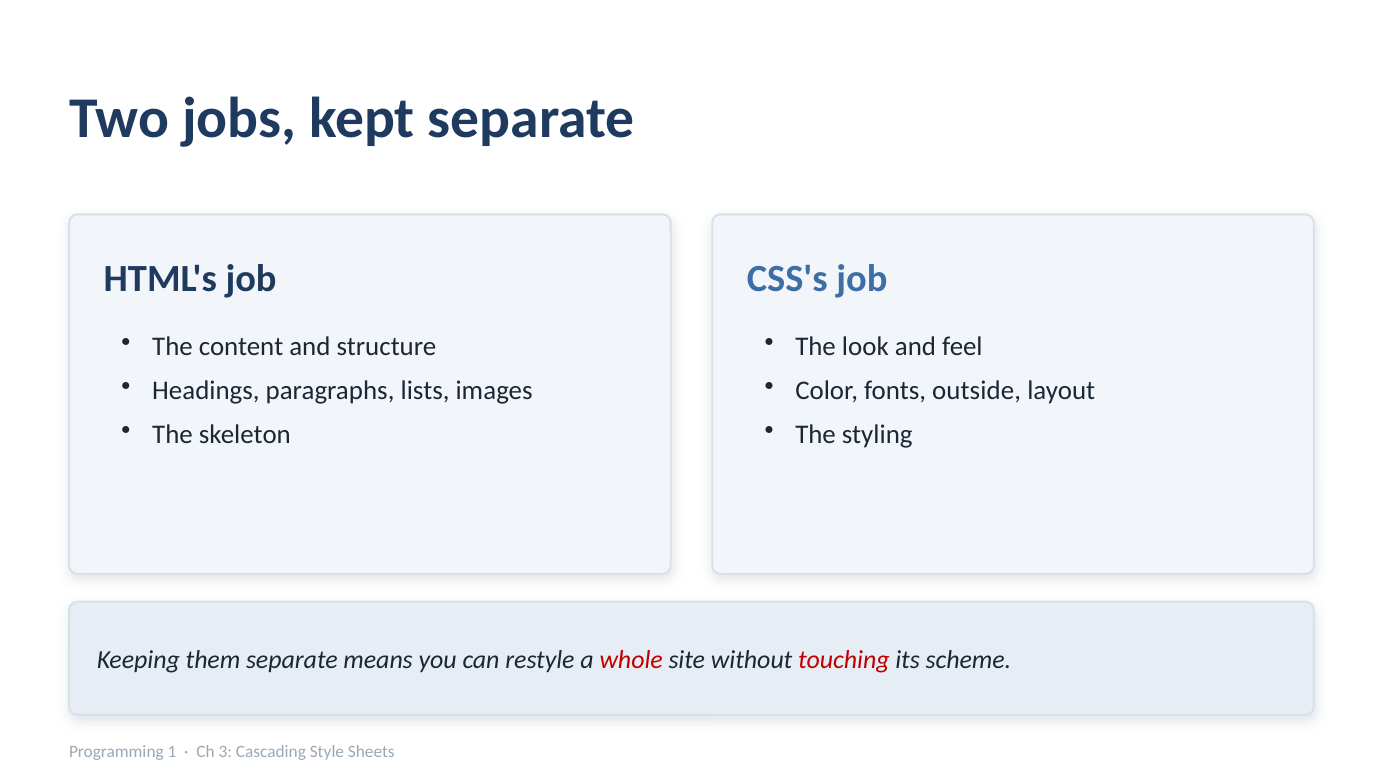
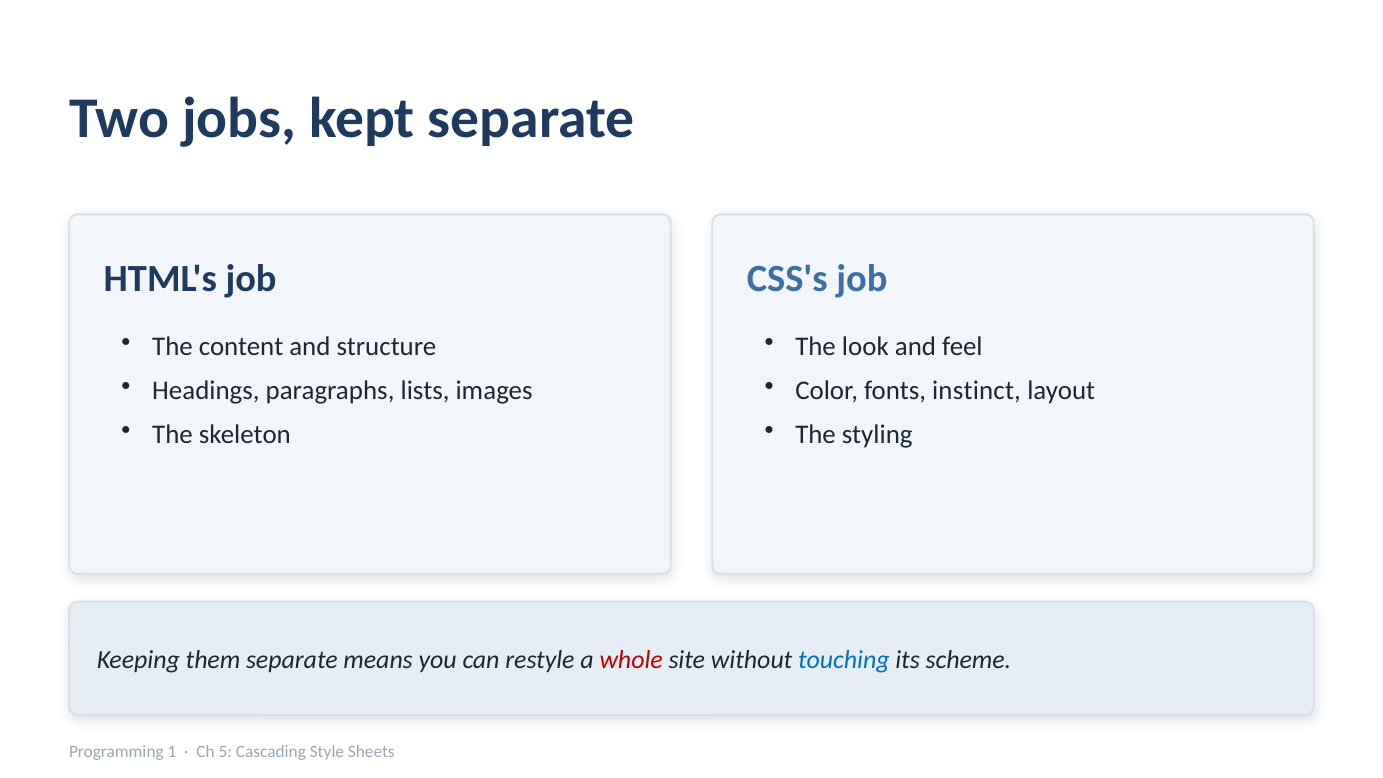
outside: outside -> instinct
touching colour: red -> blue
3: 3 -> 5
